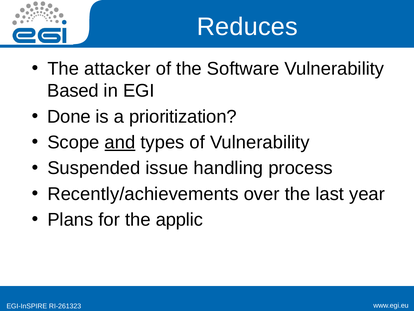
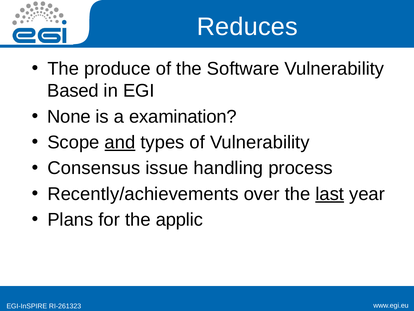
attacker: attacker -> produce
Done: Done -> None
prioritization: prioritization -> examination
Suspended: Suspended -> Consensus
last underline: none -> present
